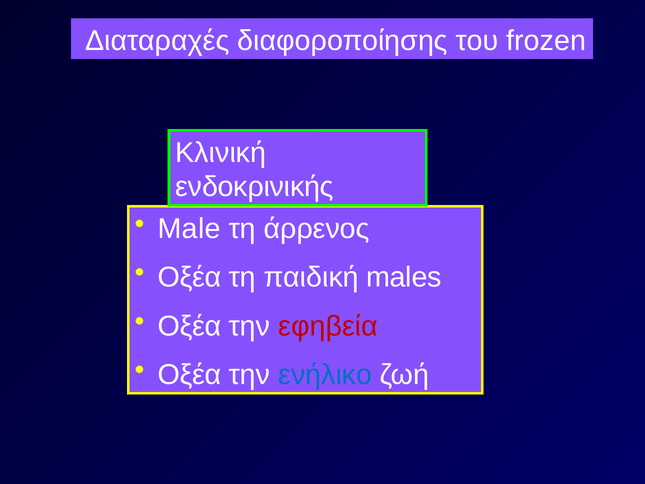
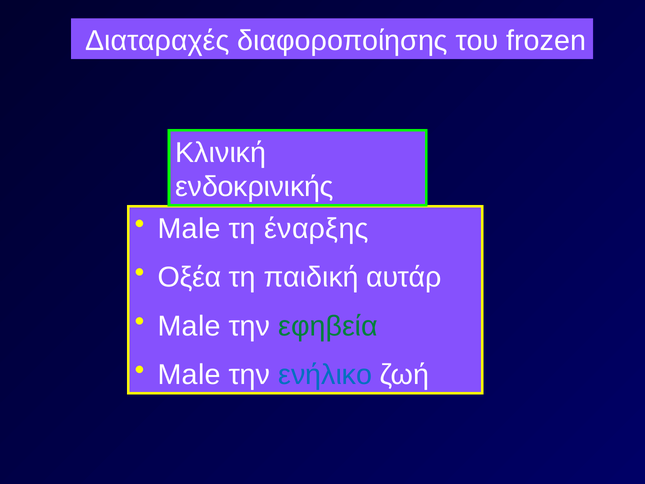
άρρενος: άρρενος -> έναρξης
males: males -> αυτάρ
Οξέα at (189, 326): Οξέα -> Male
εφηβεία colour: red -> green
Οξέα at (189, 375): Οξέα -> Male
